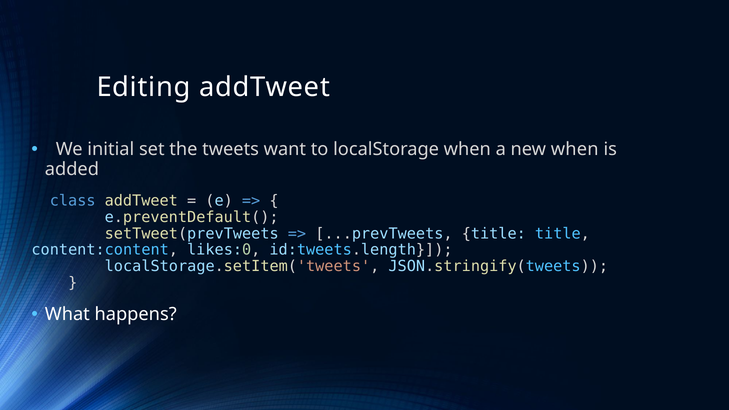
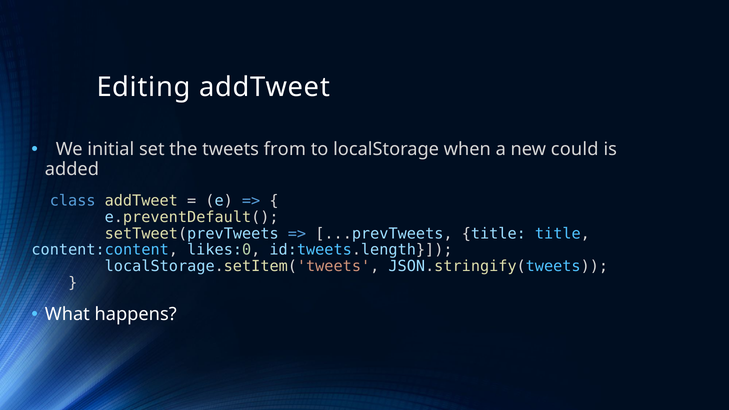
want: want -> from
new when: when -> could
